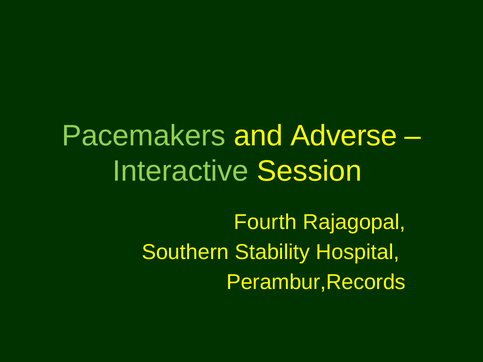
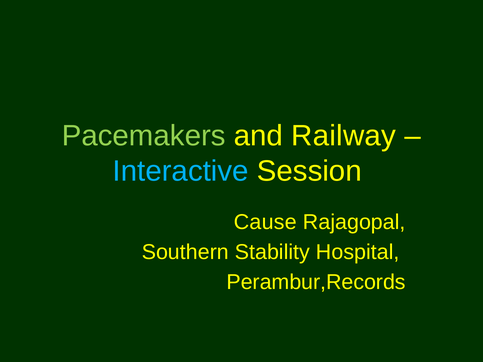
Adverse: Adverse -> Railway
Interactive colour: light green -> light blue
Fourth: Fourth -> Cause
